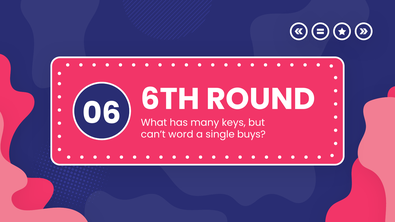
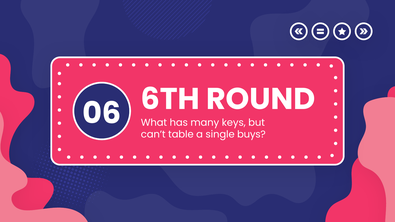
word: word -> table
